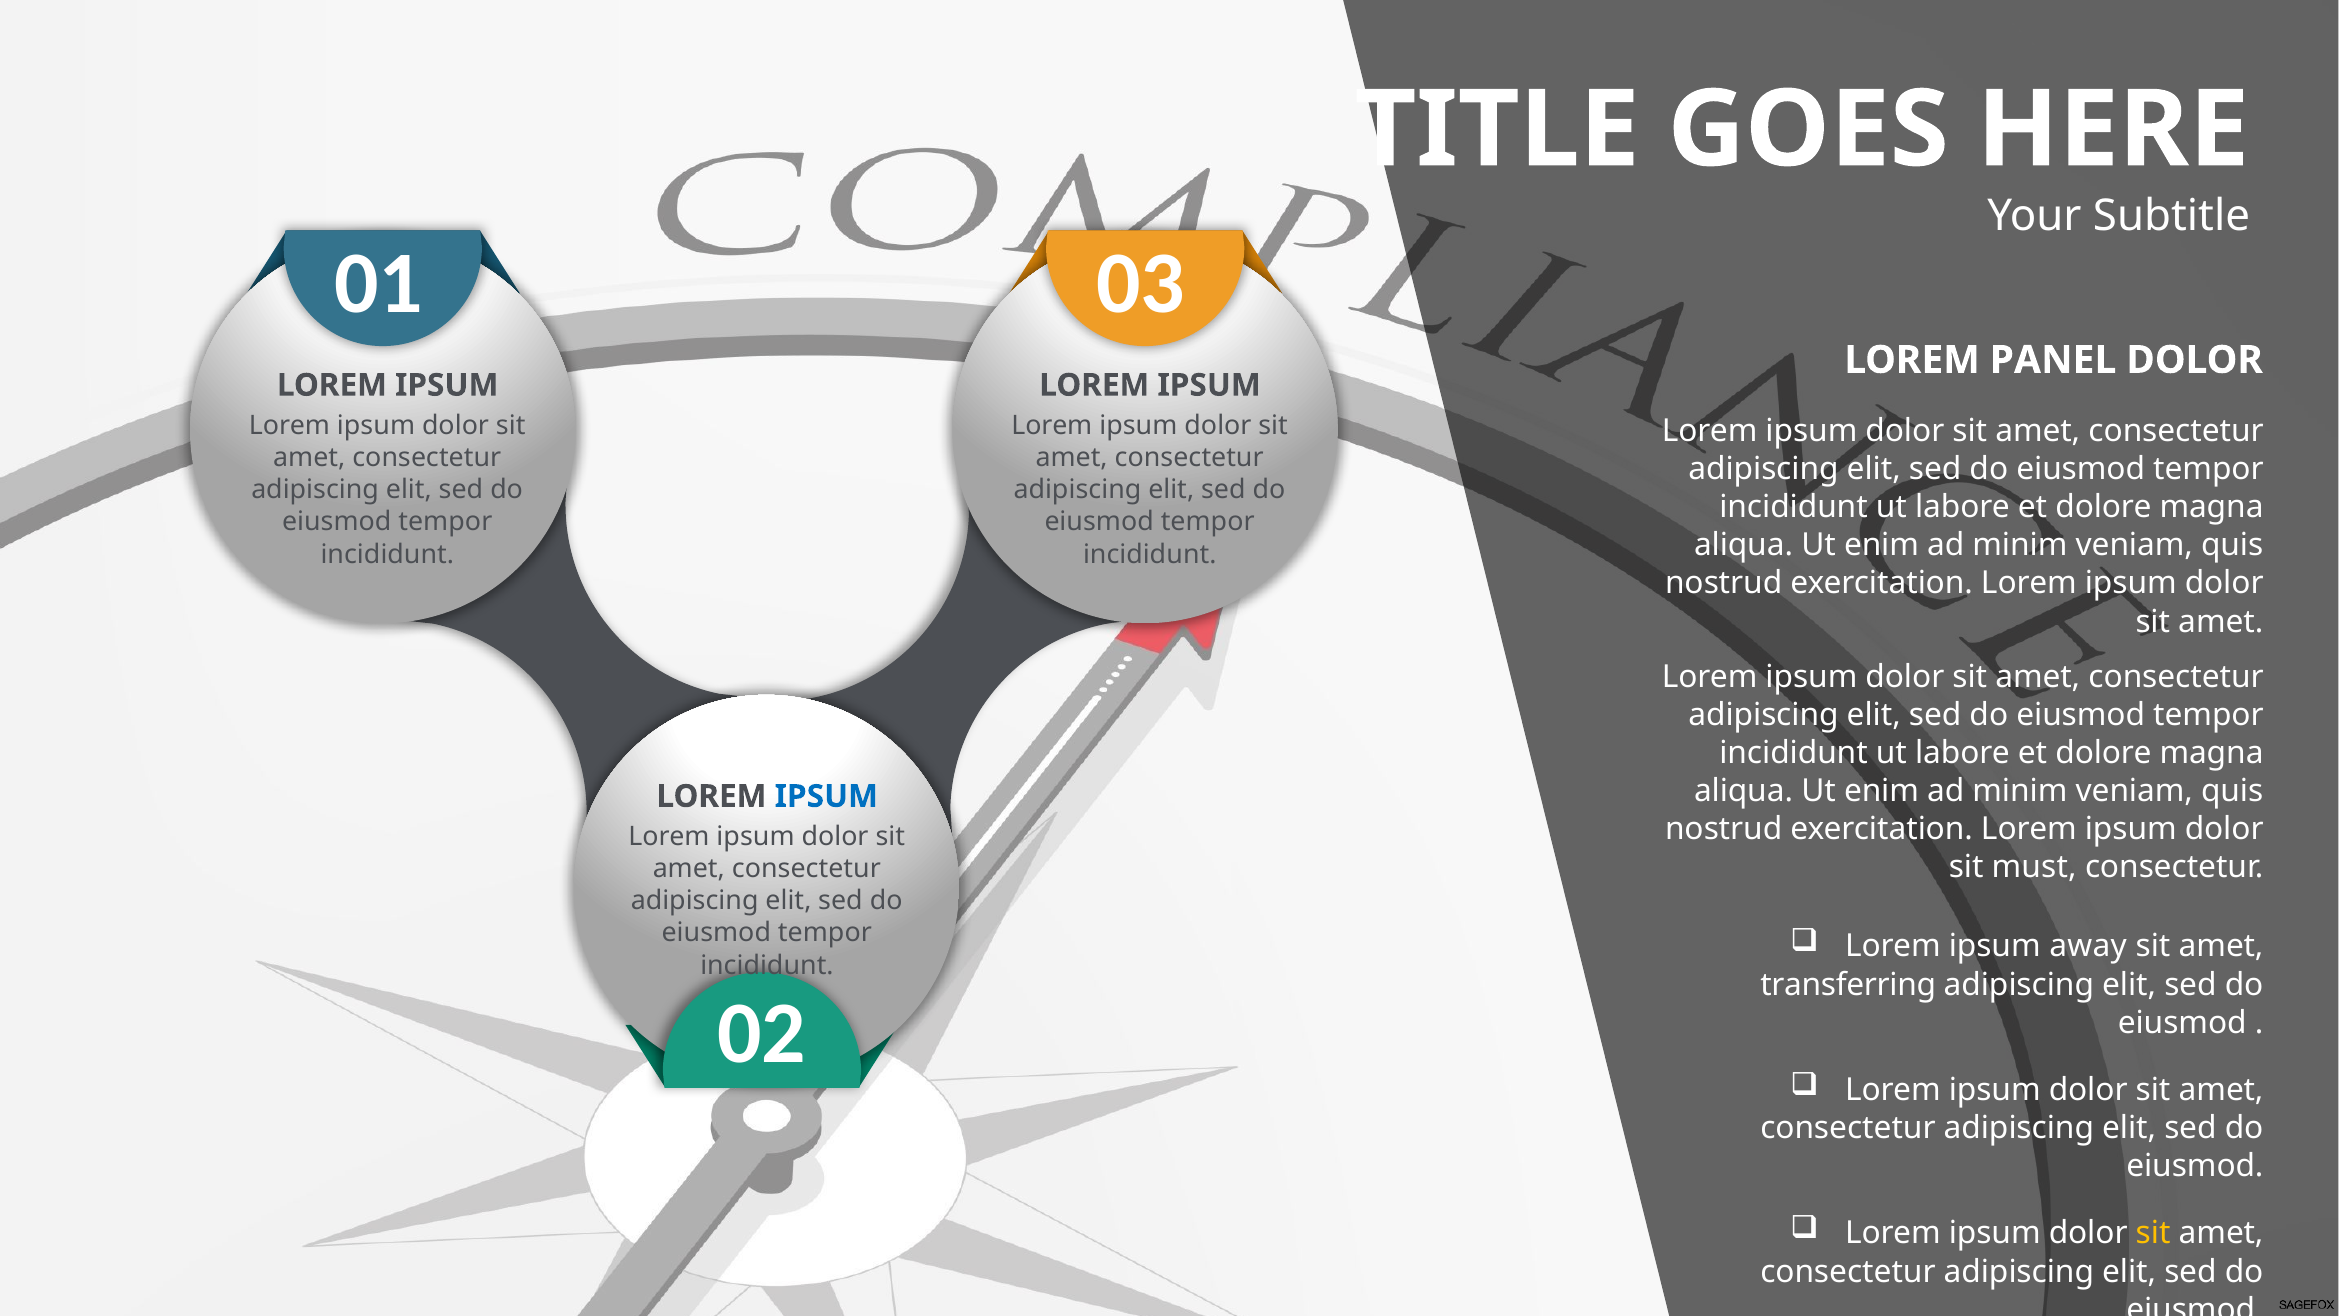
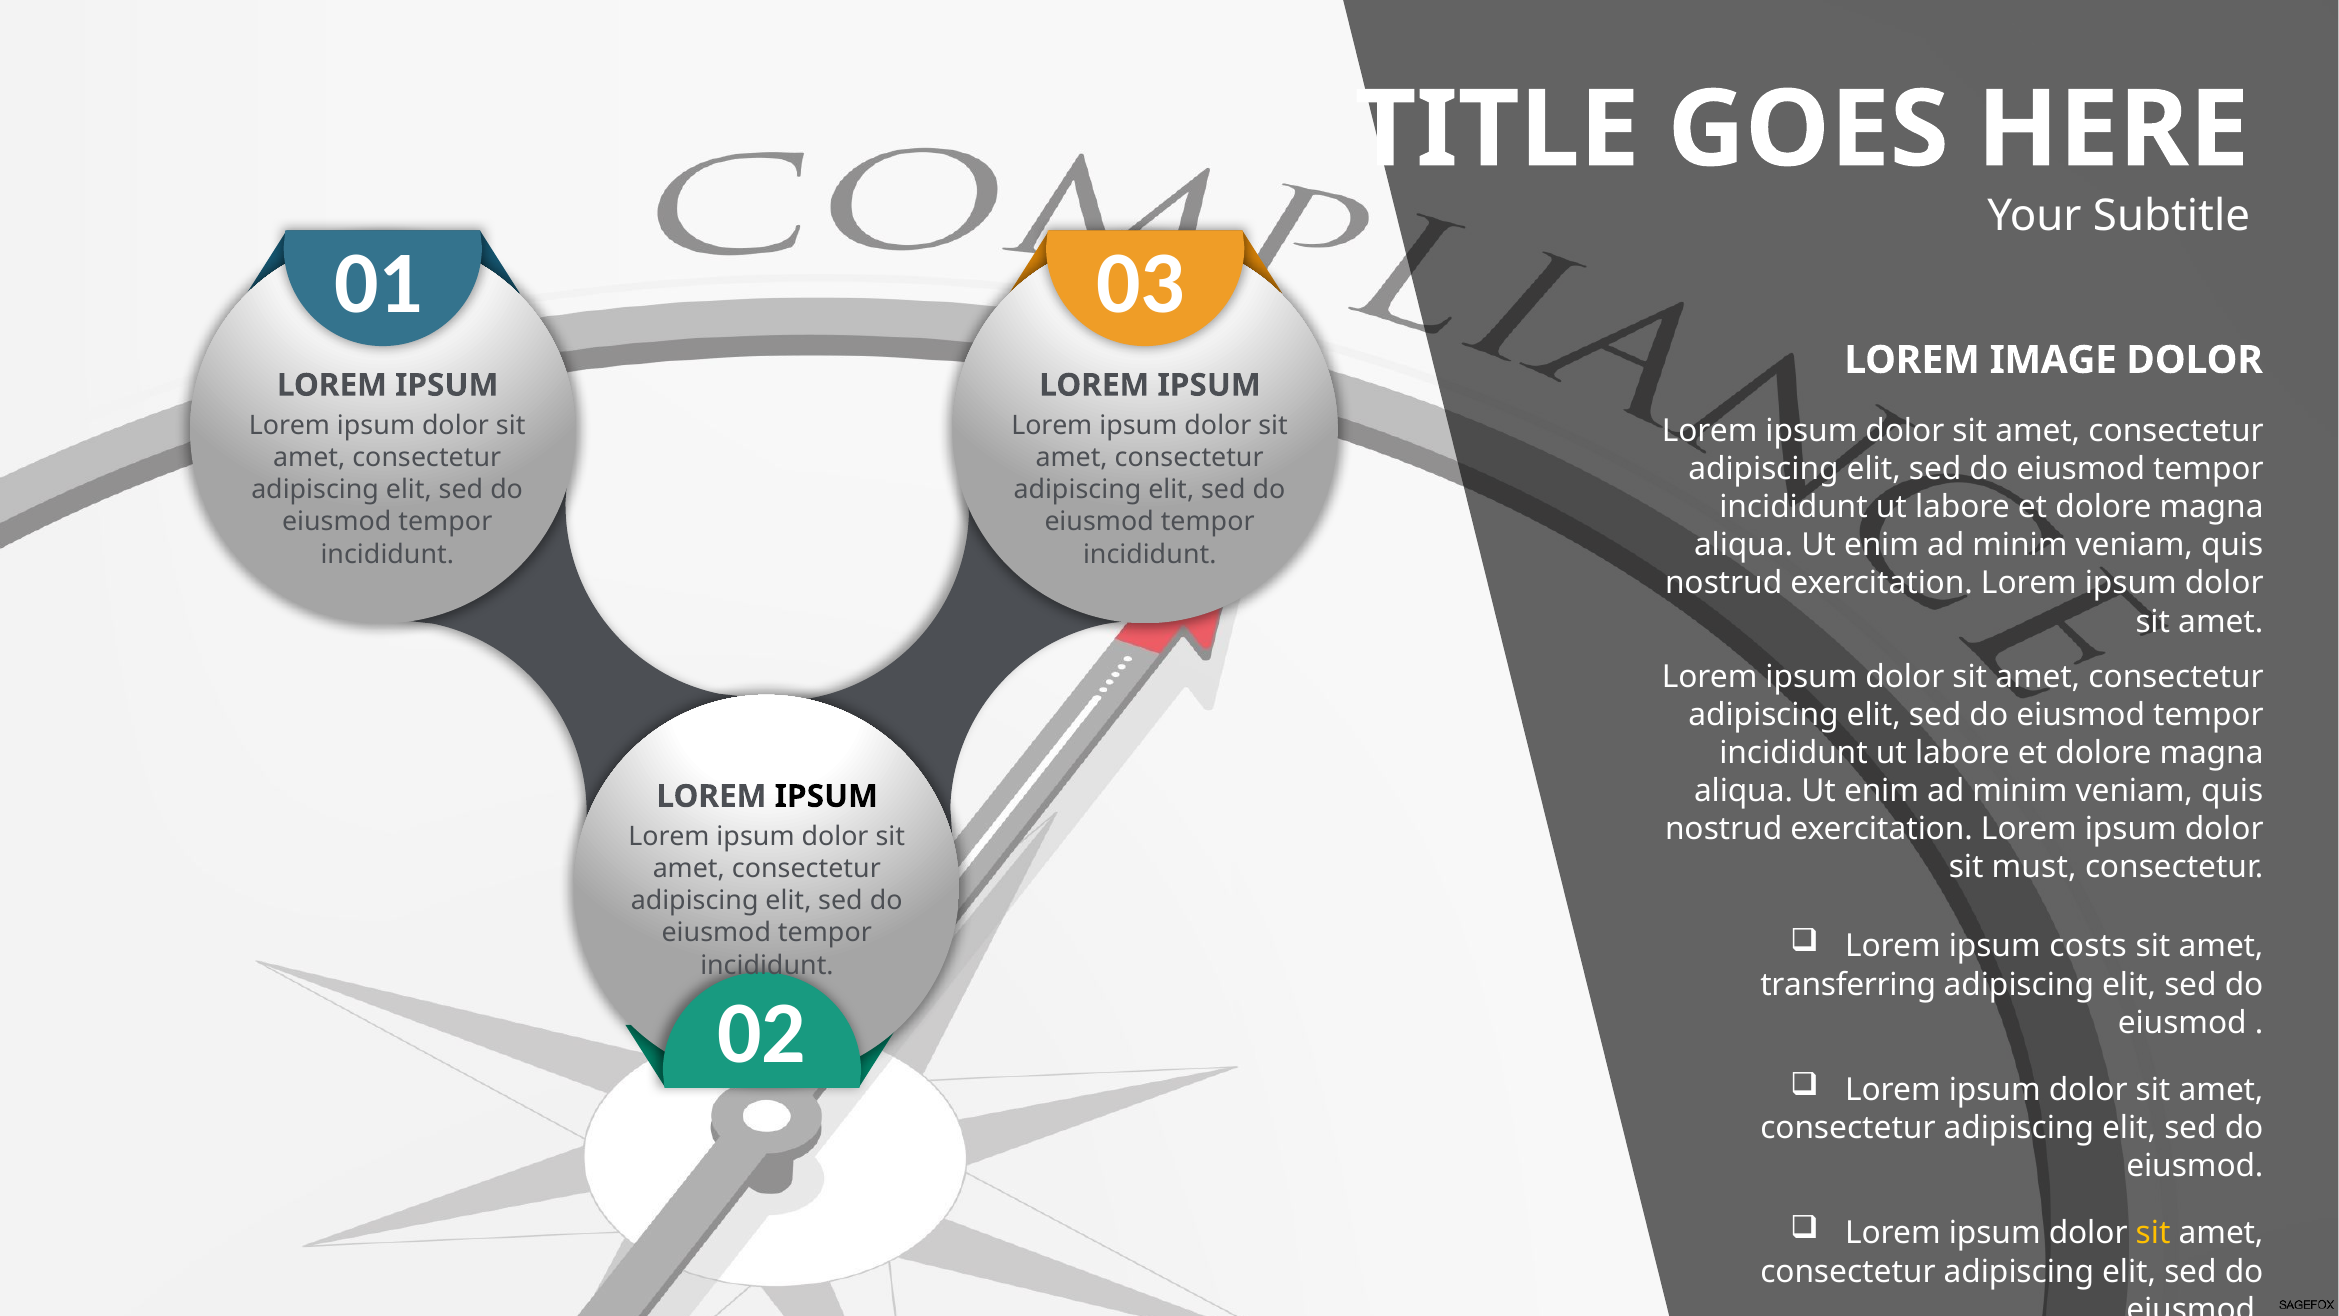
PANEL: PANEL -> IMAGE
IPSUM at (826, 796) colour: blue -> black
away: away -> costs
